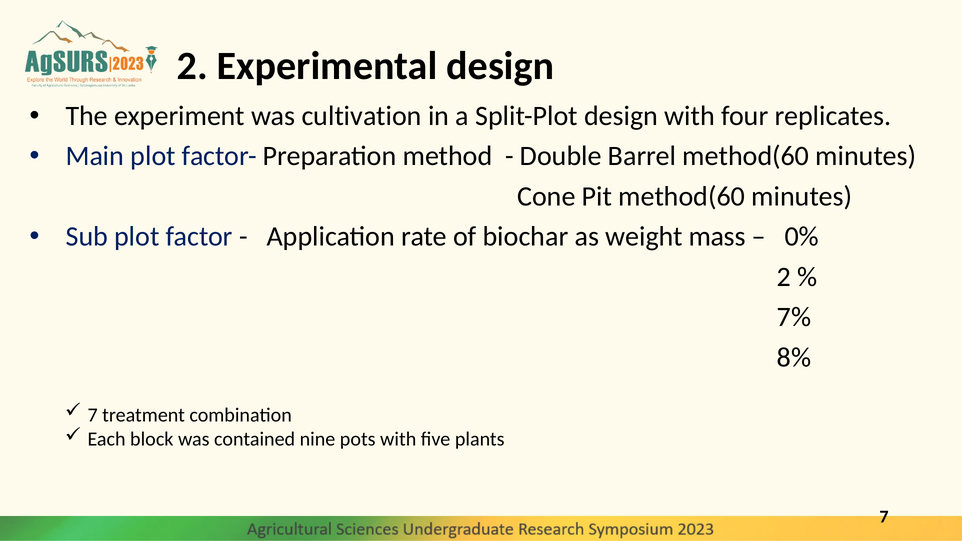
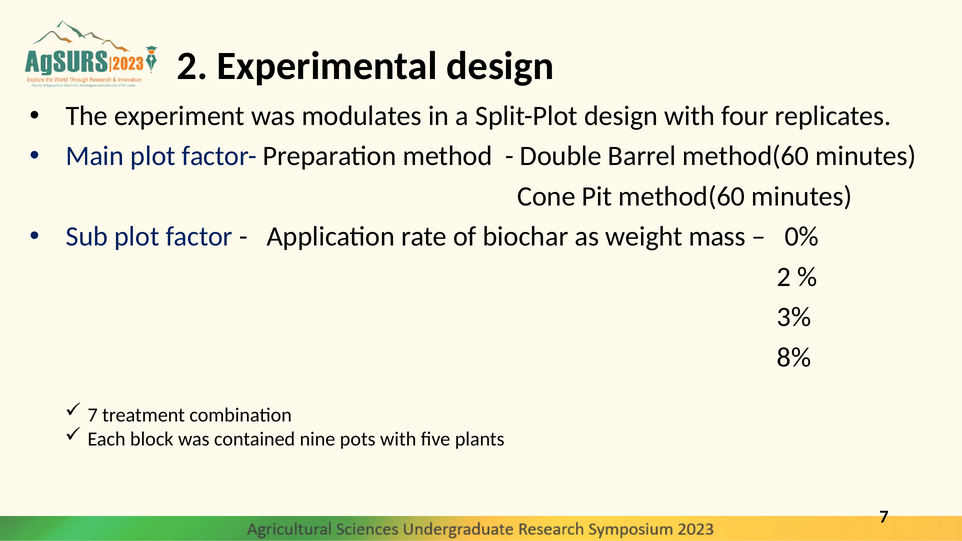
cultivation: cultivation -> modulates
7%: 7% -> 3%
